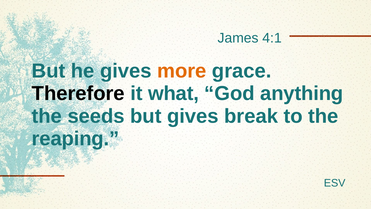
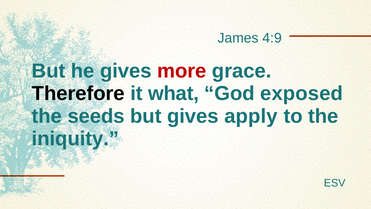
4:1: 4:1 -> 4:9
more colour: orange -> red
anything: anything -> exposed
break: break -> apply
reaping: reaping -> iniquity
